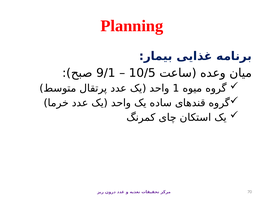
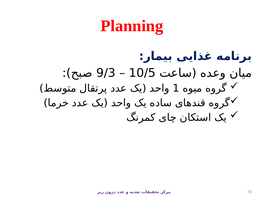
9/1: 9/1 -> 9/3
